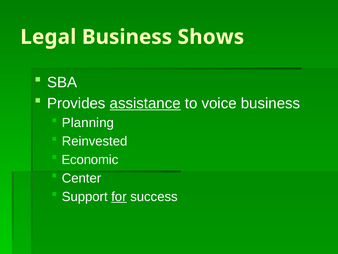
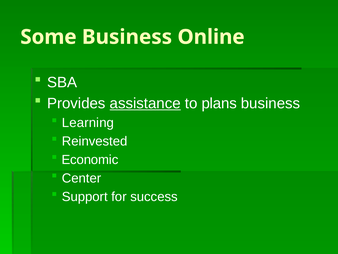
Legal: Legal -> Some
Shows: Shows -> Online
voice: voice -> plans
Planning: Planning -> Learning
for underline: present -> none
